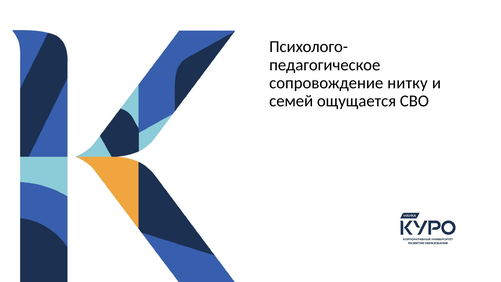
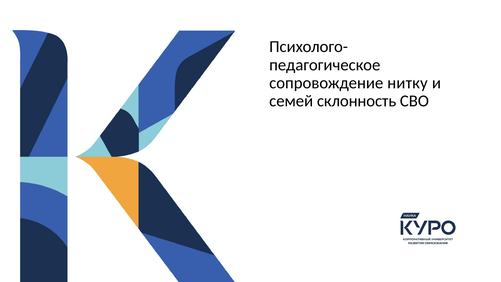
ощущается: ощущается -> склонность
